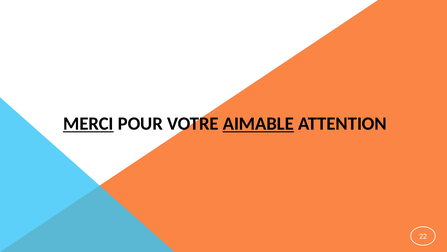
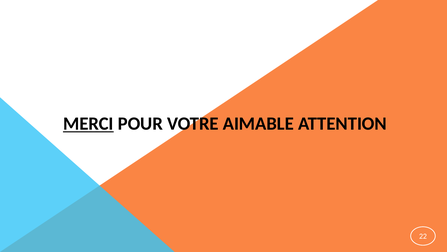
AIMABLE underline: present -> none
